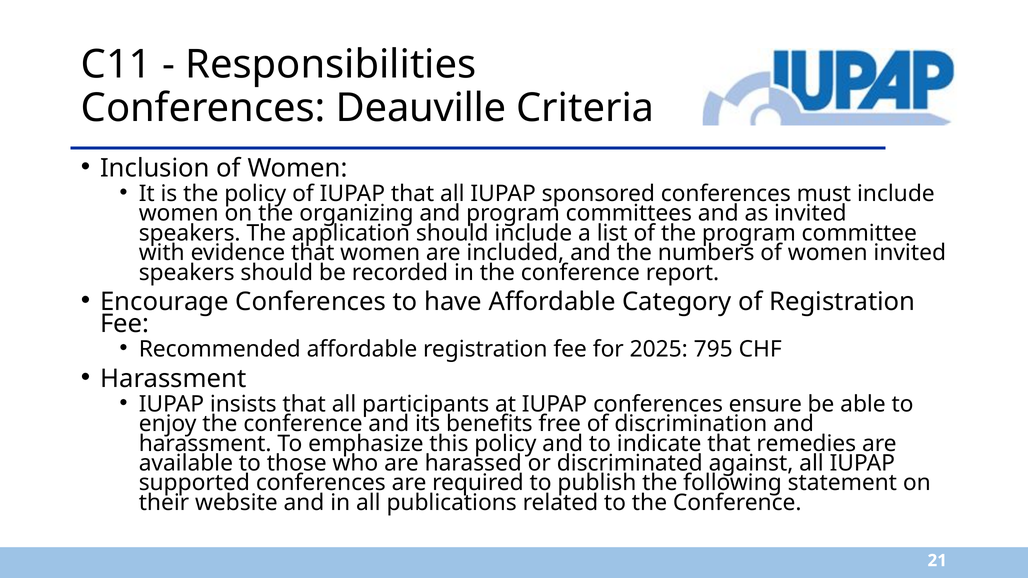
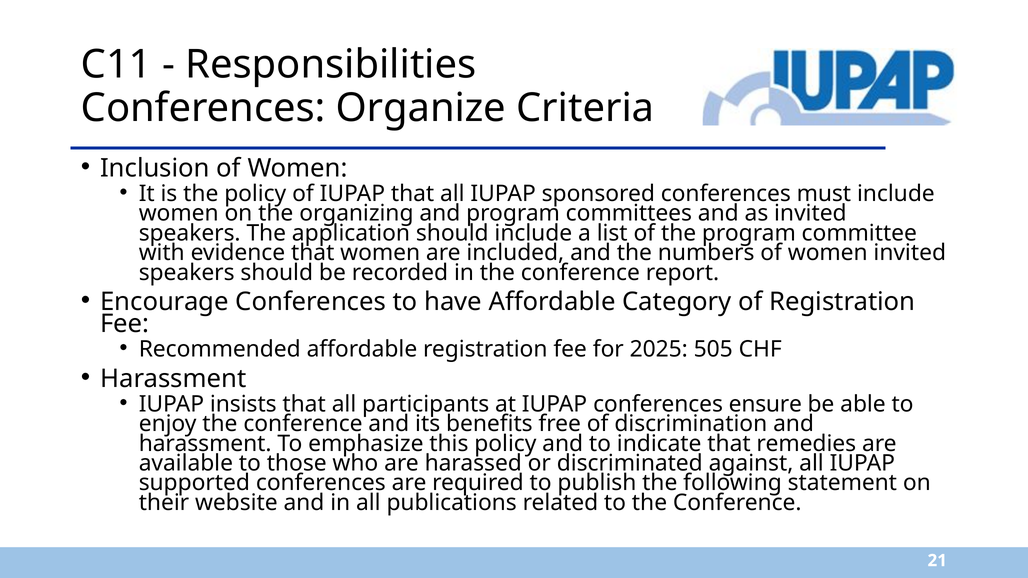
Deauville: Deauville -> Organize
795: 795 -> 505
